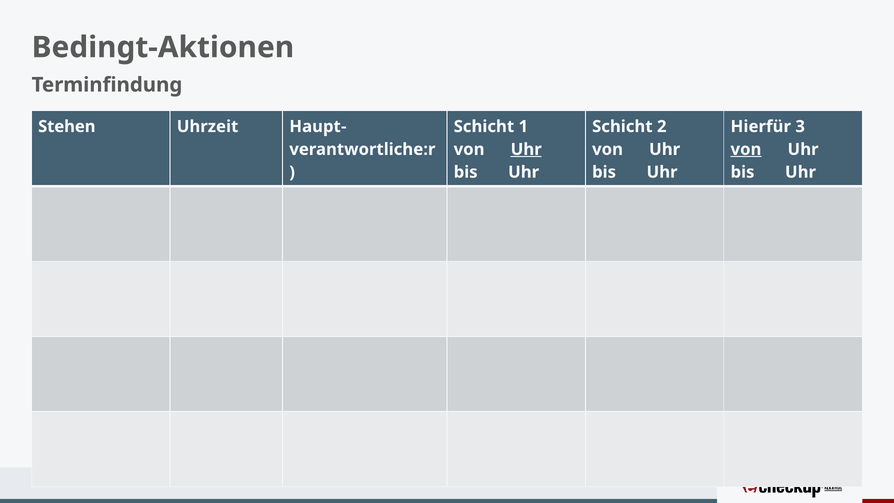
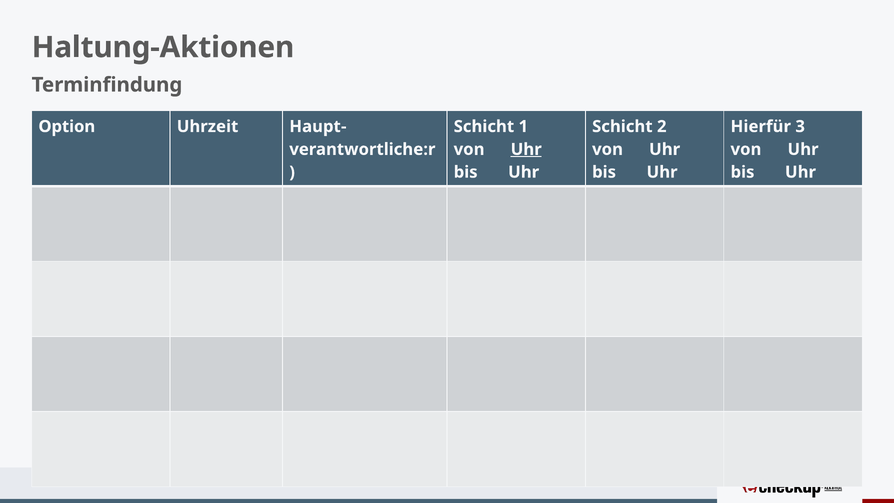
Bedingt-Aktionen: Bedingt-Aktionen -> Haltung-Aktionen
Stehen: Stehen -> Option
von at (746, 149) underline: present -> none
